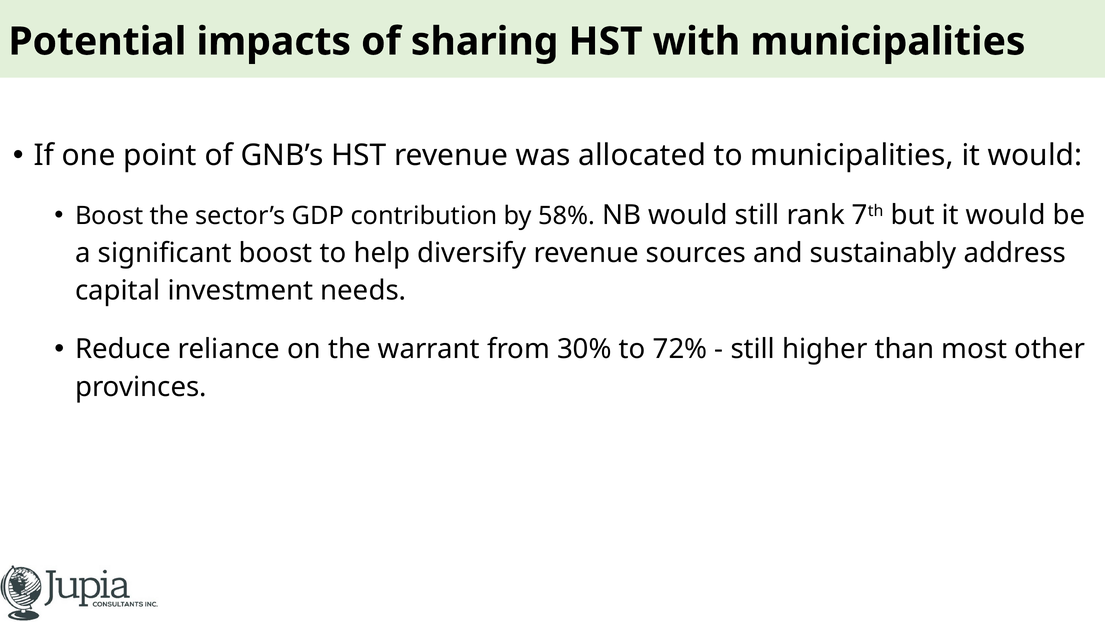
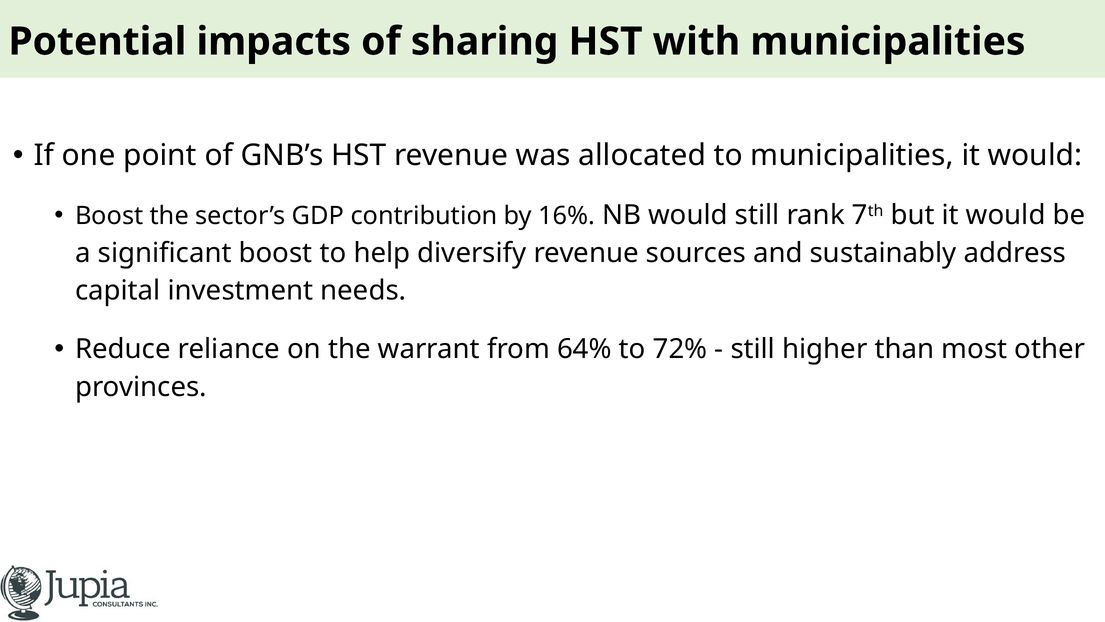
58%: 58% -> 16%
30%: 30% -> 64%
